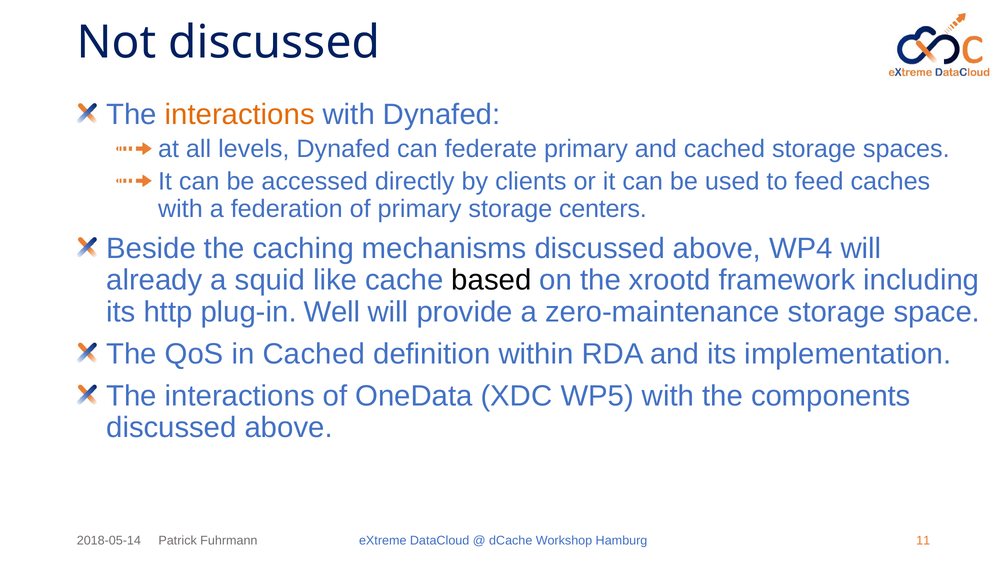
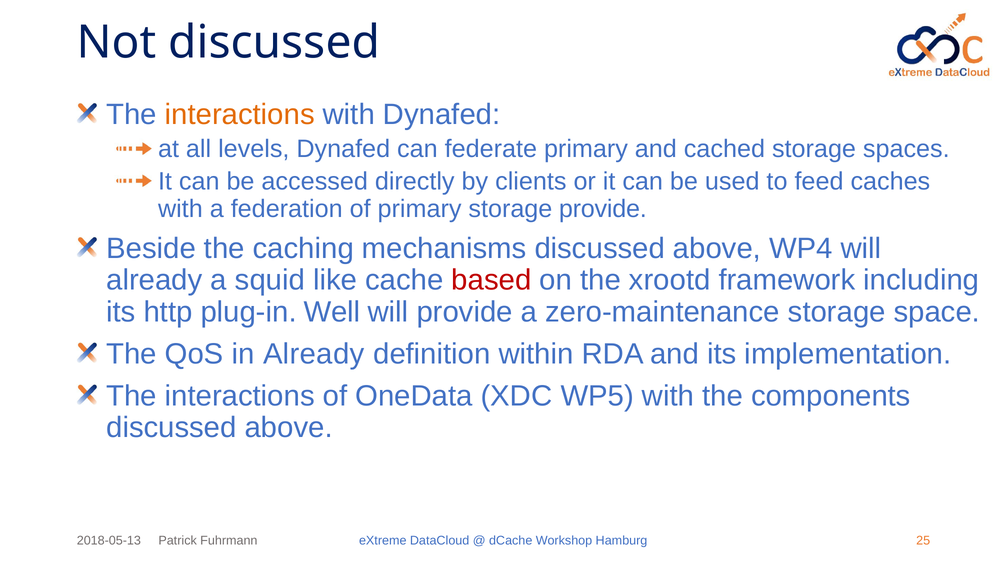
storage centers: centers -> provide
based colour: black -> red
in Cached: Cached -> Already
2018-05-14: 2018-05-14 -> 2018-05-13
11: 11 -> 25
